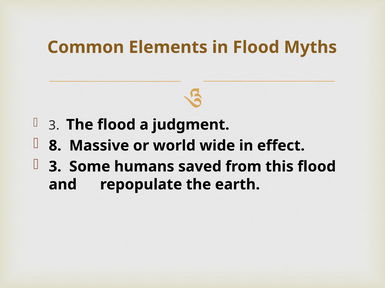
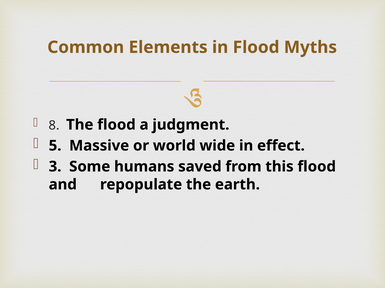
3 at (54, 126): 3 -> 8
8: 8 -> 5
